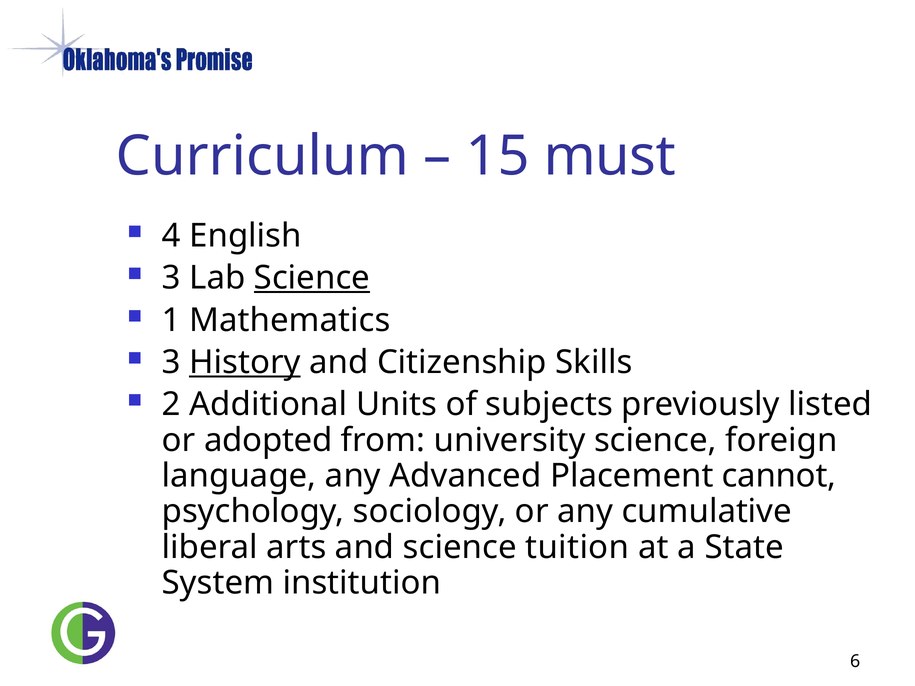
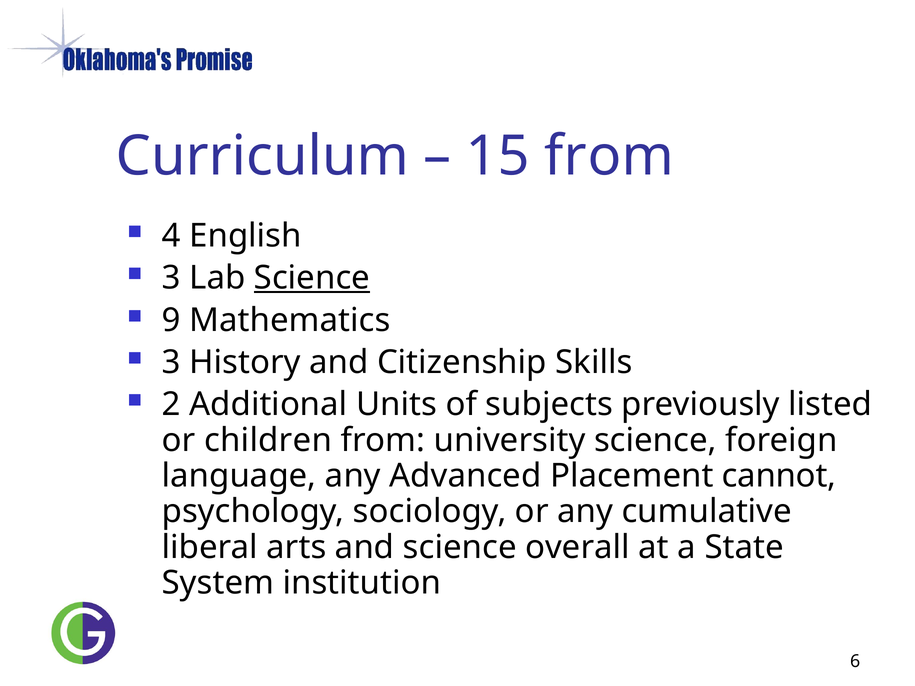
15 must: must -> from
1: 1 -> 9
History underline: present -> none
adopted: adopted -> children
tuition: tuition -> overall
